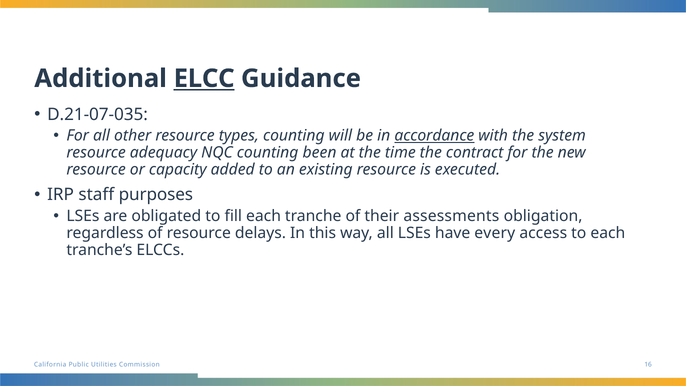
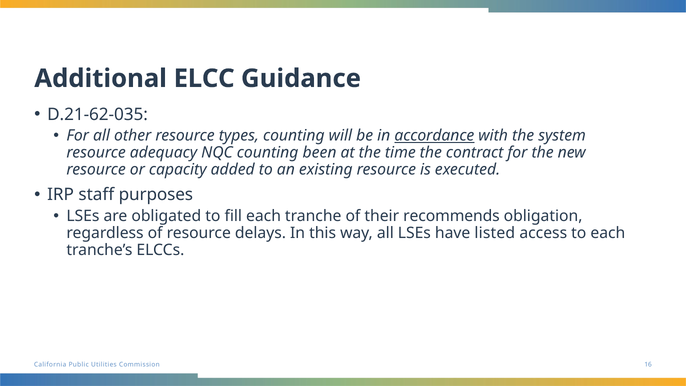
ELCC underline: present -> none
D.21-07-035: D.21-07-035 -> D.21-62-035
assessments: assessments -> recommends
every: every -> listed
